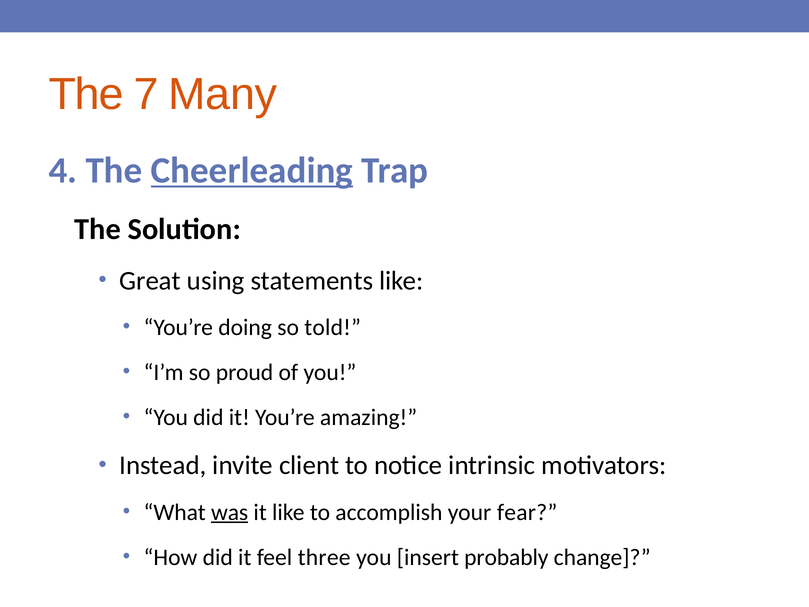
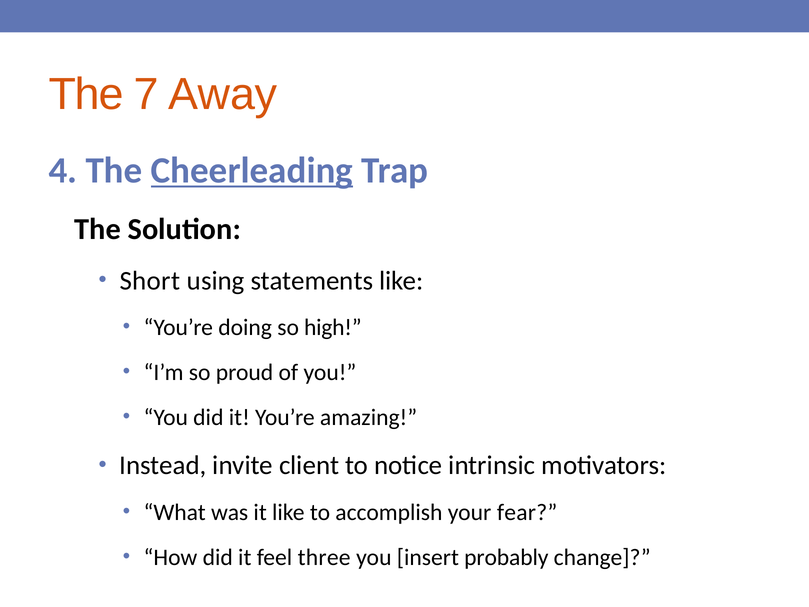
Many: Many -> Away
Great: Great -> Short
told: told -> high
was underline: present -> none
